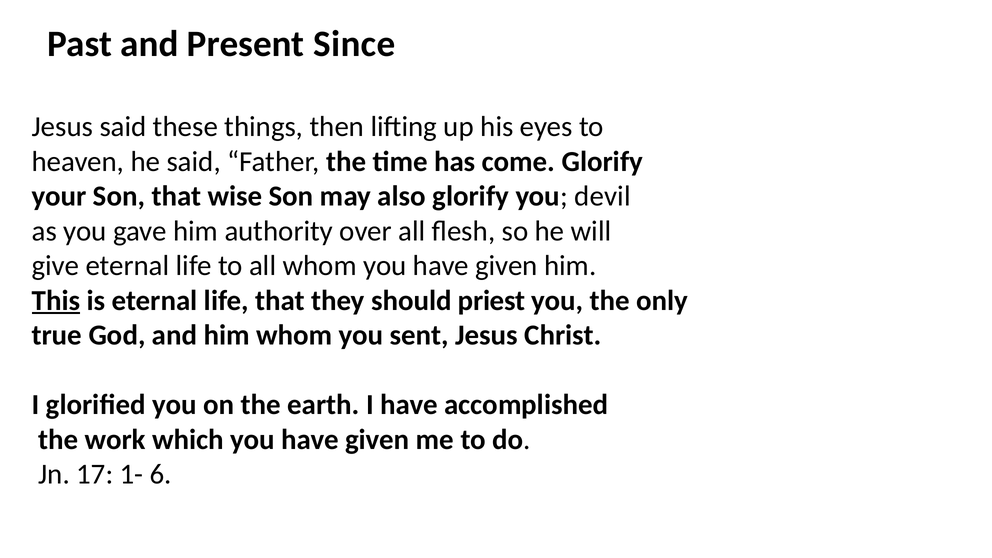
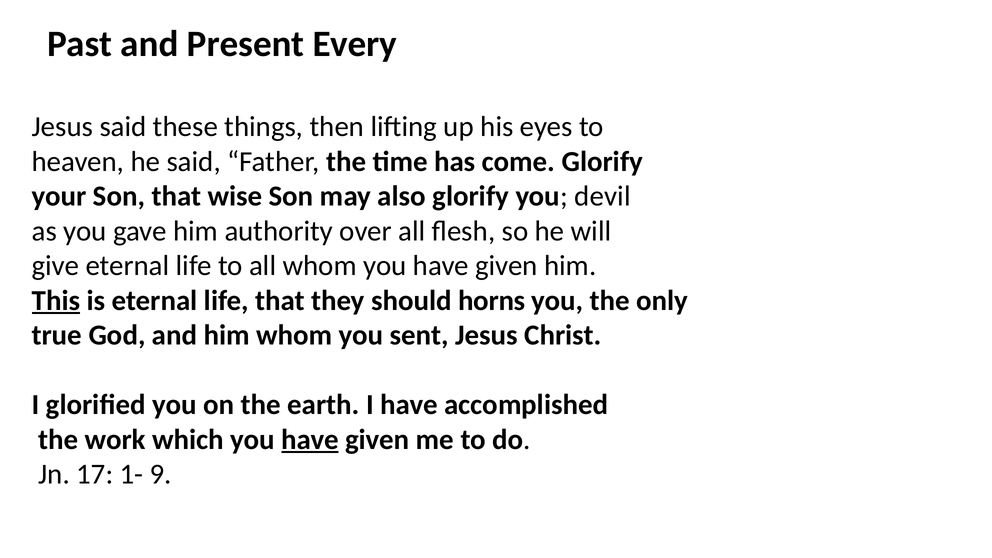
Since: Since -> Every
priest: priest -> horns
have at (310, 440) underline: none -> present
6: 6 -> 9
